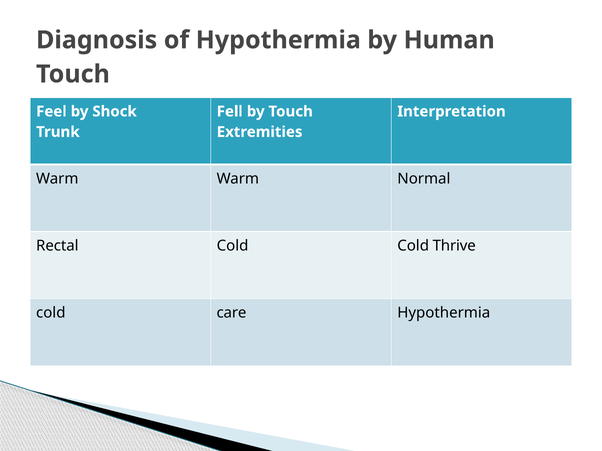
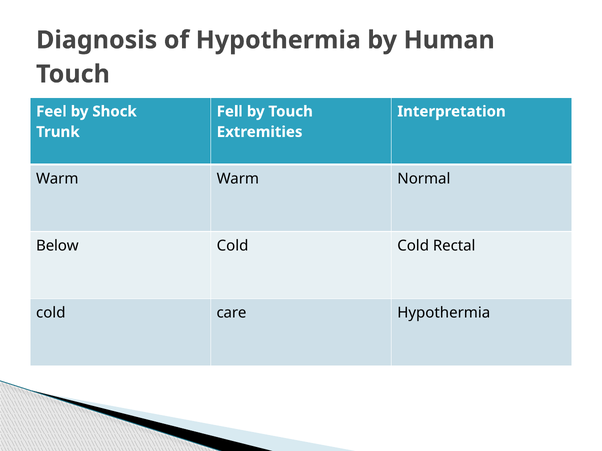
Rectal: Rectal -> Below
Thrive: Thrive -> Rectal
